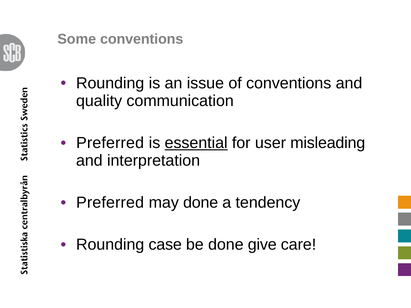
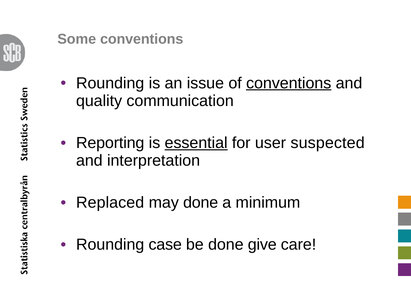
conventions at (289, 83) underline: none -> present
Preferred at (110, 143): Preferred -> Reporting
misleading: misleading -> suspected
Preferred at (110, 203): Preferred -> Replaced
tendency: tendency -> minimum
